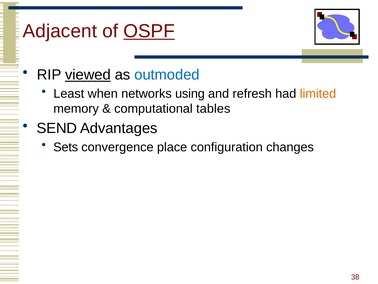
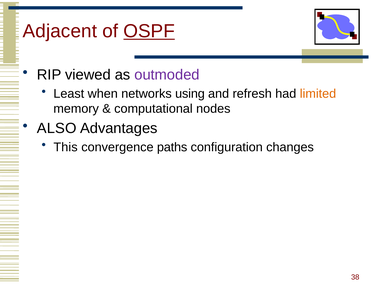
viewed underline: present -> none
outmoded colour: blue -> purple
tables: tables -> nodes
SEND: SEND -> ALSO
Sets: Sets -> This
place: place -> paths
